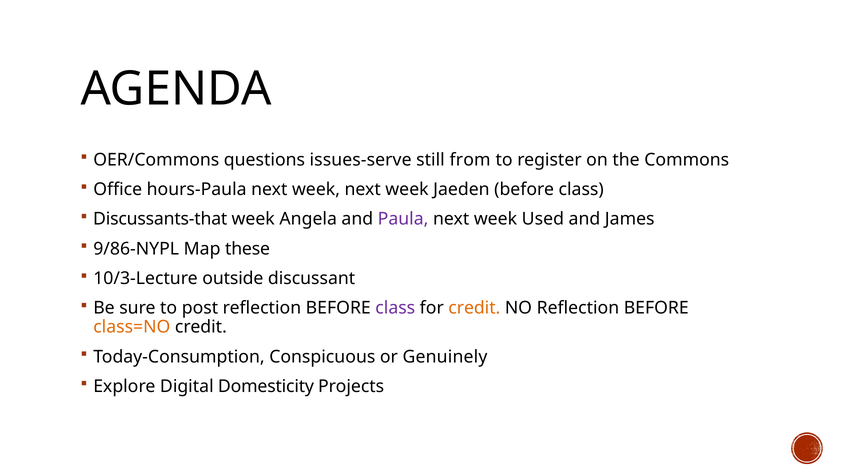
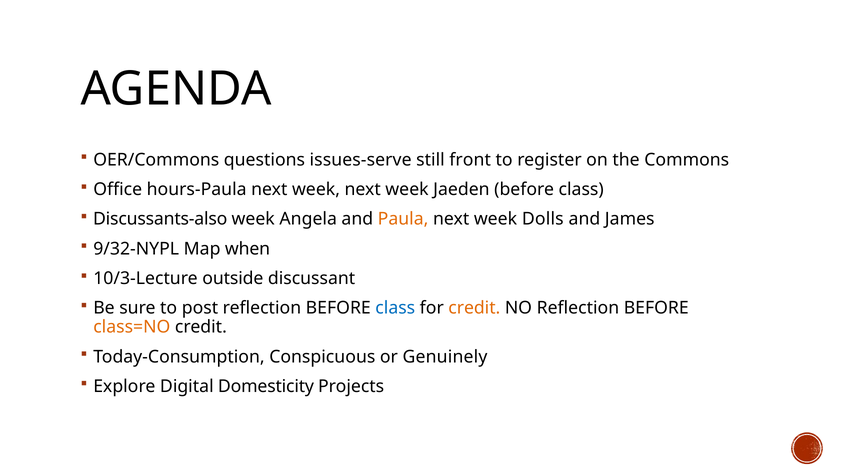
from: from -> front
Discussants-that: Discussants-that -> Discussants-also
Paula colour: purple -> orange
Used: Used -> Dolls
9/86-NYPL: 9/86-NYPL -> 9/32-NYPL
these: these -> when
class at (395, 308) colour: purple -> blue
